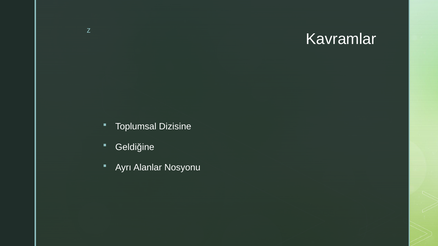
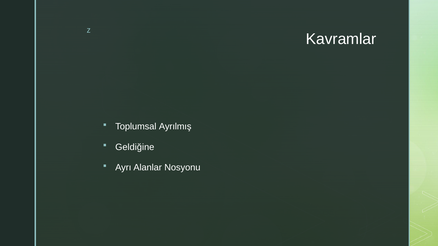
Dizisine: Dizisine -> Ayrılmış
